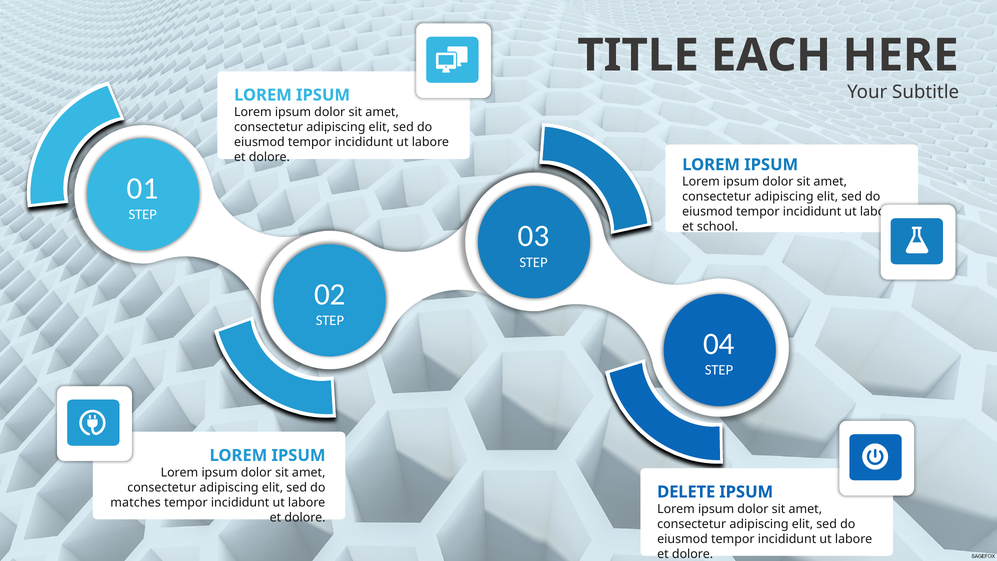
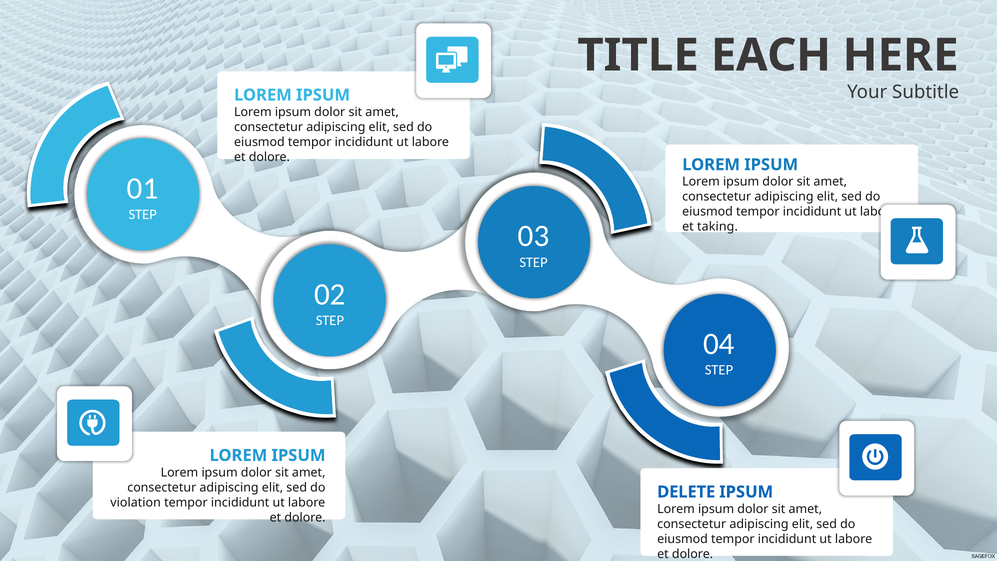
school: school -> taking
matches: matches -> violation
